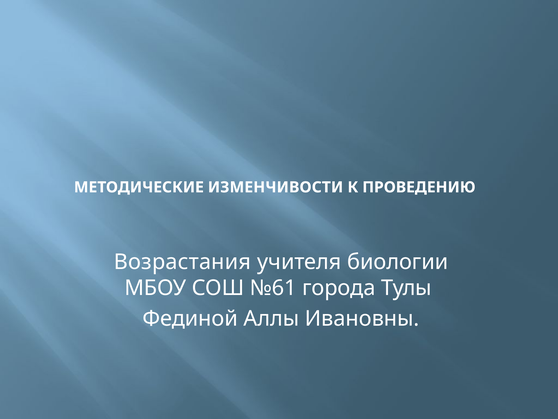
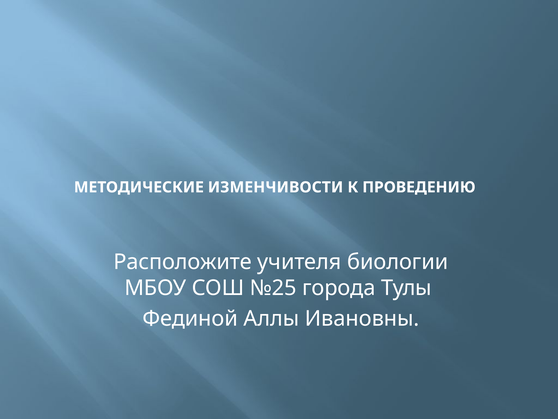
Возрастания: Возрастания -> Расположите
№61: №61 -> №25
